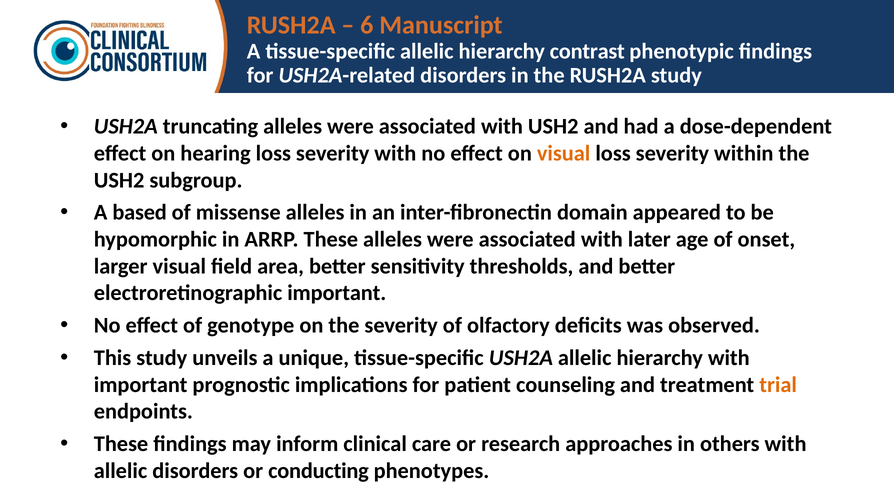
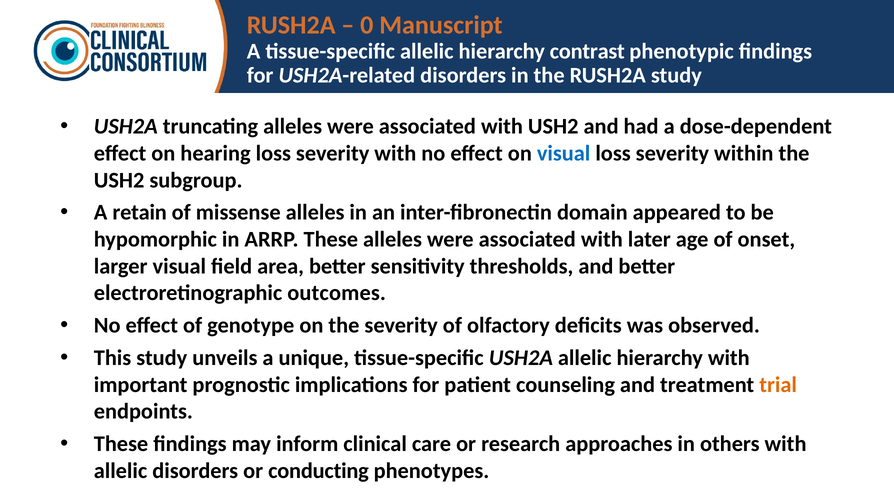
6: 6 -> 0
visual at (564, 153) colour: orange -> blue
based: based -> retain
electroretinographic important: important -> outcomes
